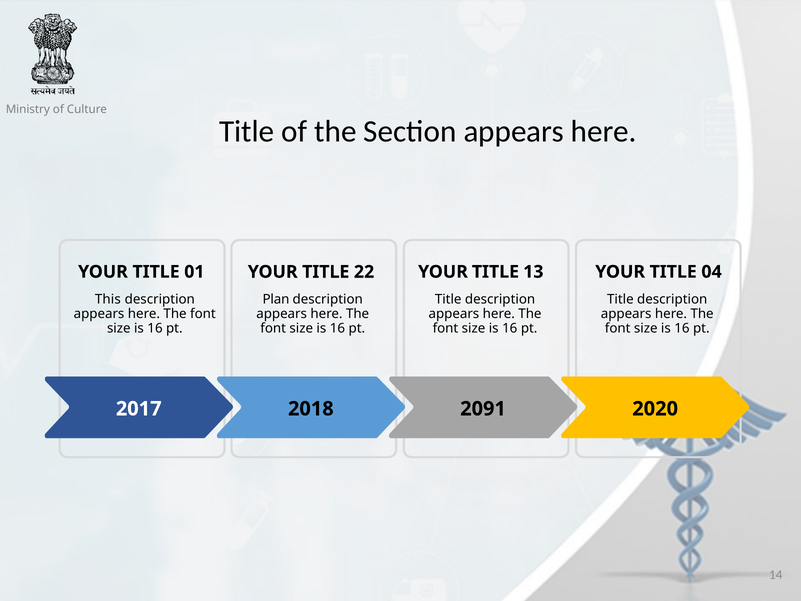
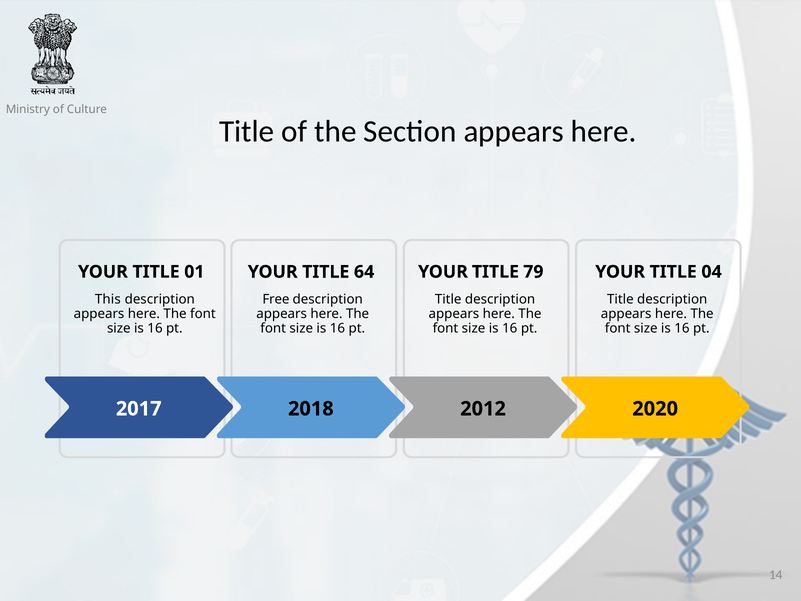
22: 22 -> 64
13: 13 -> 79
Plan: Plan -> Free
2091: 2091 -> 2012
